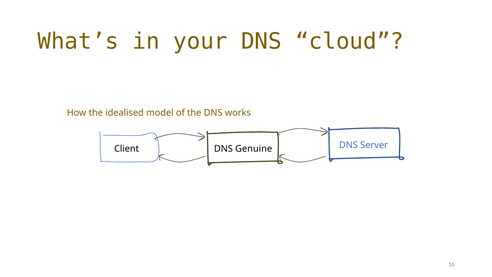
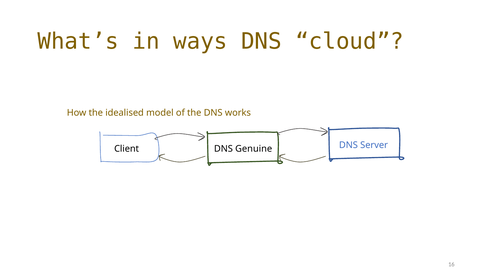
your: your -> ways
